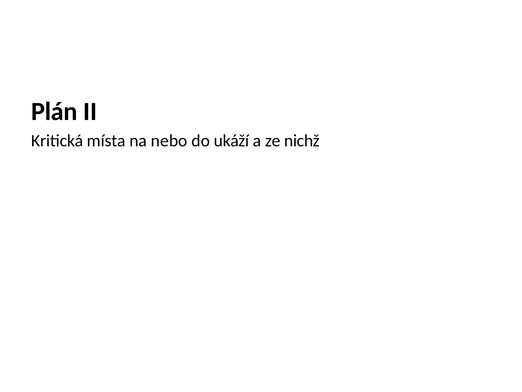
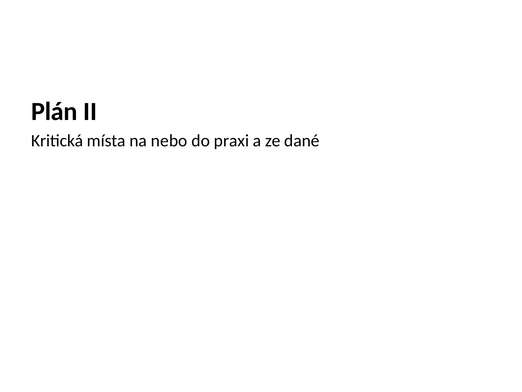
ukáží: ukáží -> praxi
nichž: nichž -> dané
